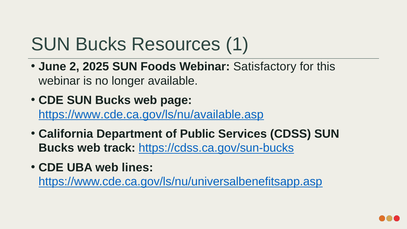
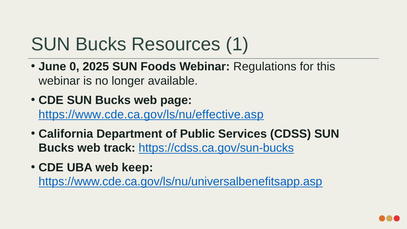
2: 2 -> 0
Satisfactory: Satisfactory -> Regulations
https://www.cde.ca.gov/ls/nu/available.asp: https://www.cde.ca.gov/ls/nu/available.asp -> https://www.cde.ca.gov/ls/nu/effective.asp
lines: lines -> keep
